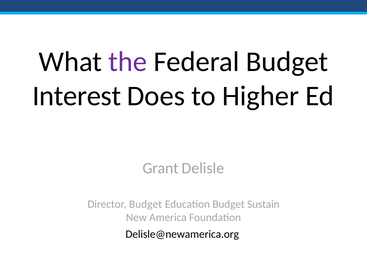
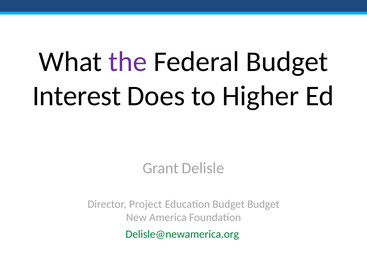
Director Budget: Budget -> Project
Budget Sustain: Sustain -> Budget
Delisle@newamerica.org colour: black -> green
